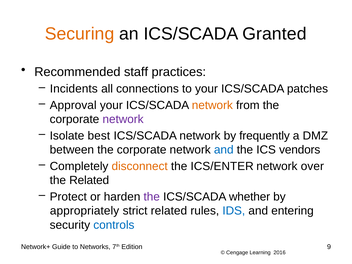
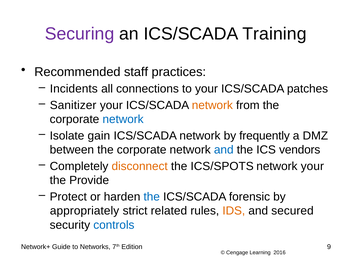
Securing colour: orange -> purple
Granted: Granted -> Training
Approval: Approval -> Sanitizer
network at (123, 119) colour: purple -> blue
best: best -> gain
ICS/ENTER: ICS/ENTER -> ICS/SPOTS
network over: over -> your
the Related: Related -> Provide
the at (152, 197) colour: purple -> blue
whether: whether -> forensic
IDS colour: blue -> orange
entering: entering -> secured
